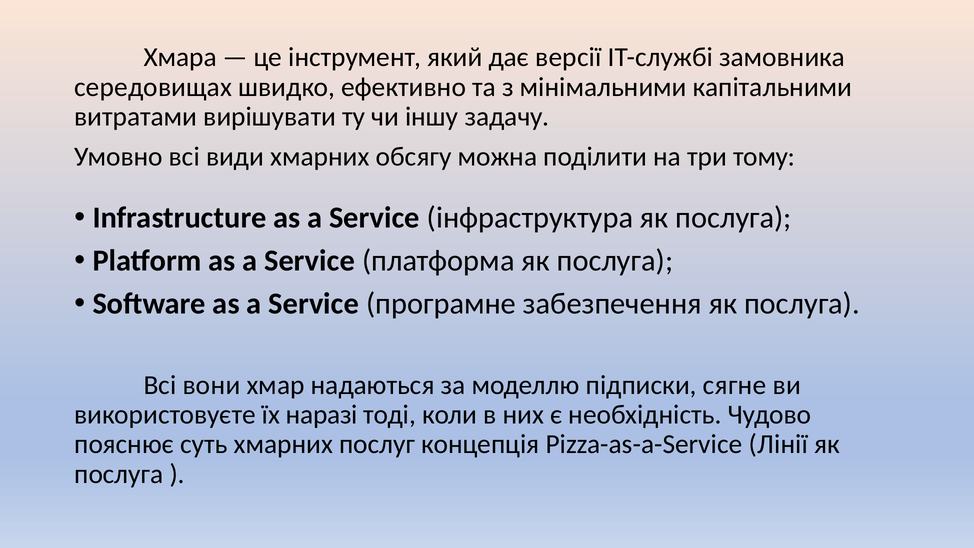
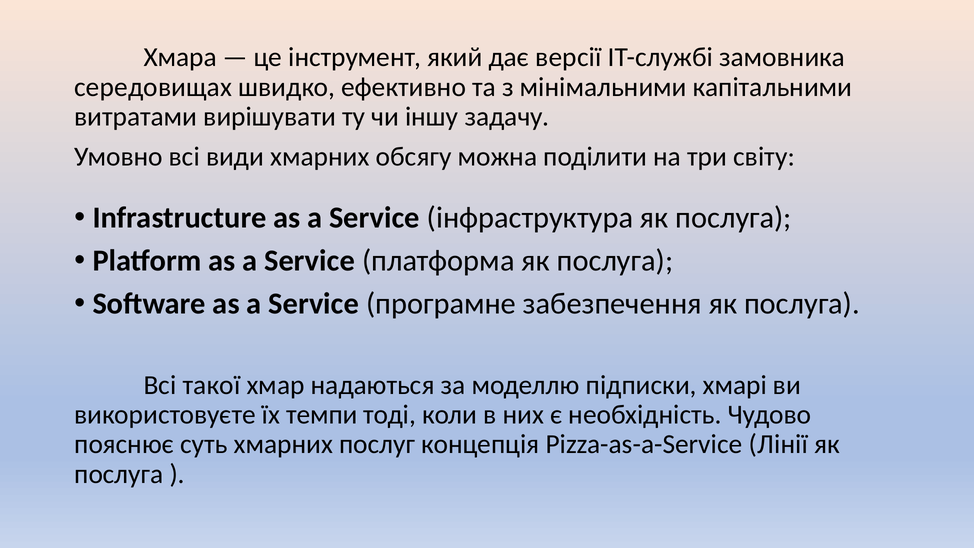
тому: тому -> світу
вони: вони -> такої
сягне: сягне -> хмарі
наразі: наразі -> темпи
